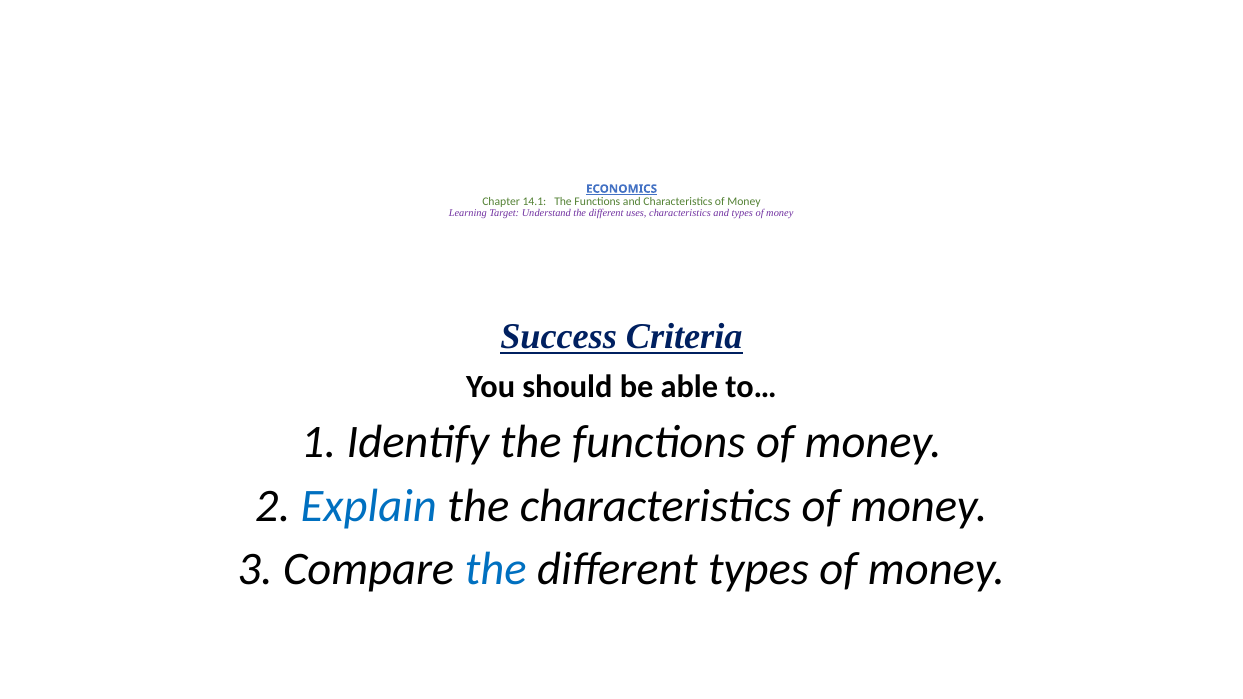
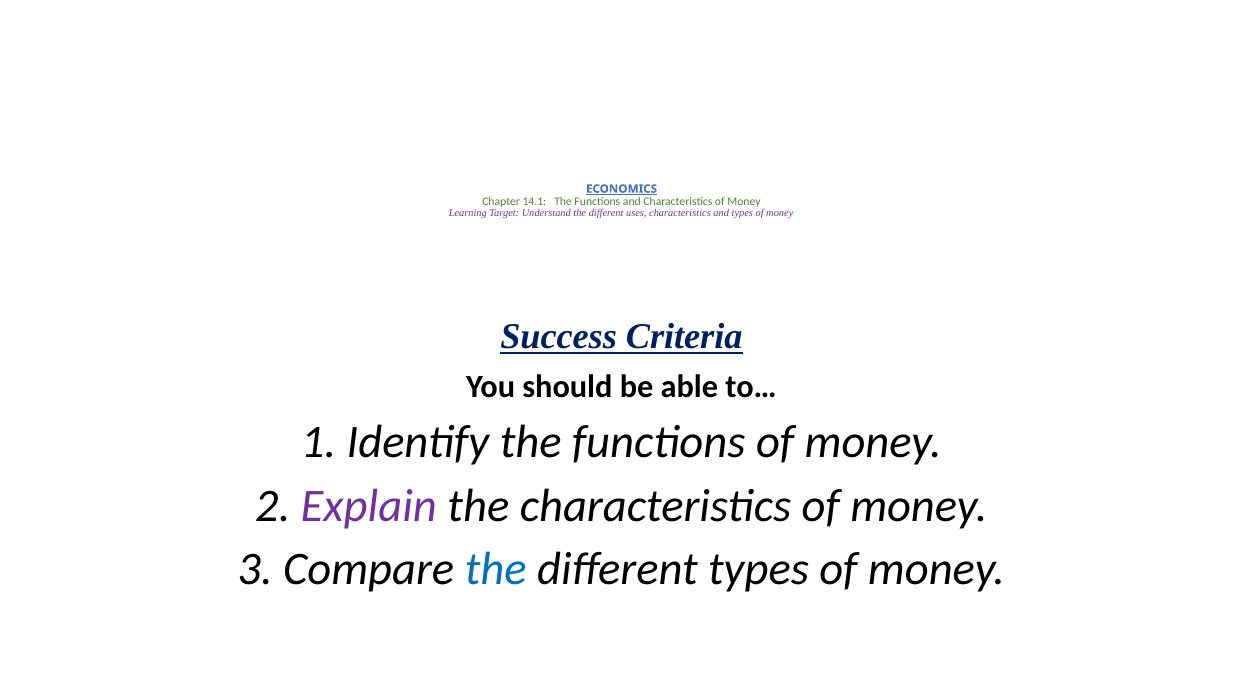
Explain colour: blue -> purple
